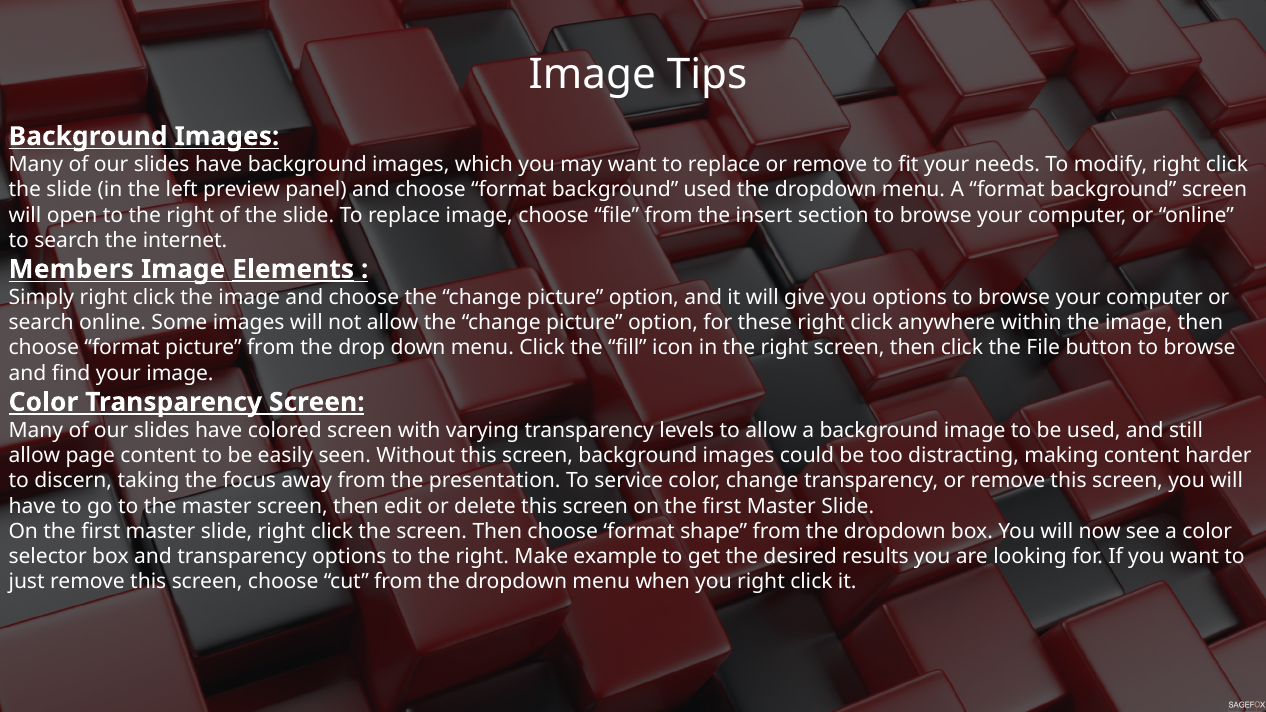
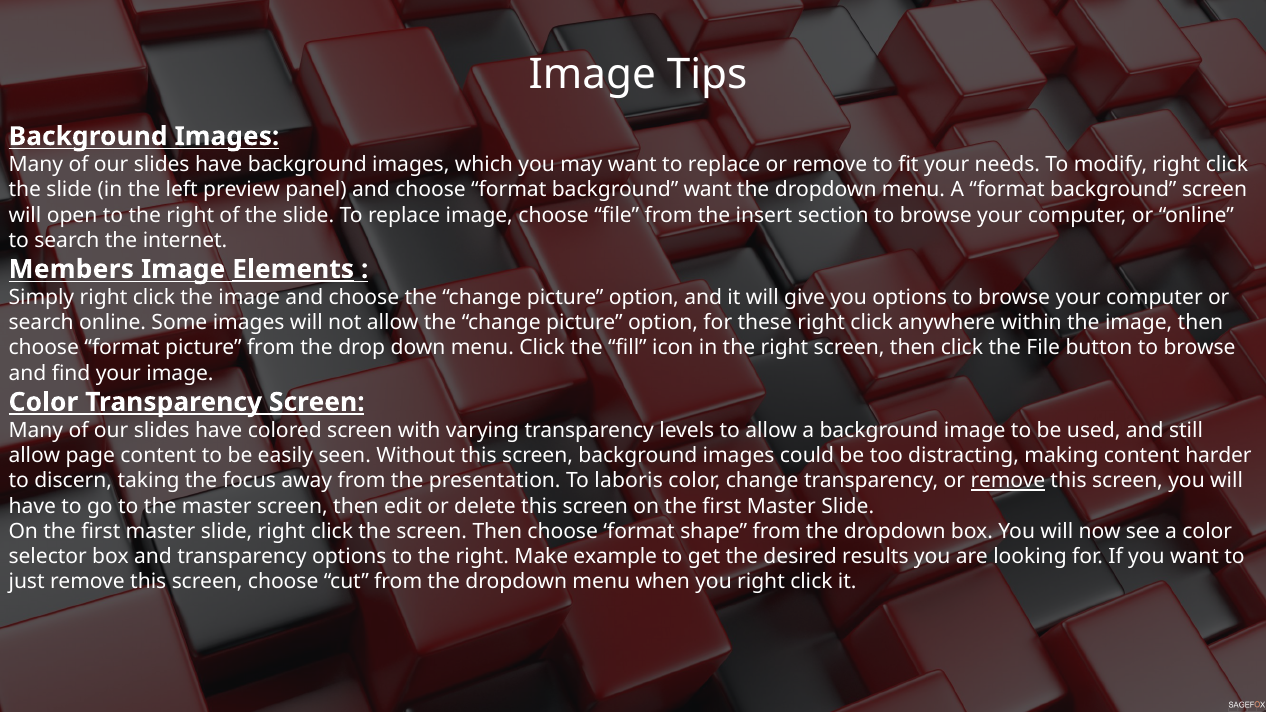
background used: used -> want
service: service -> laboris
remove at (1008, 481) underline: none -> present
